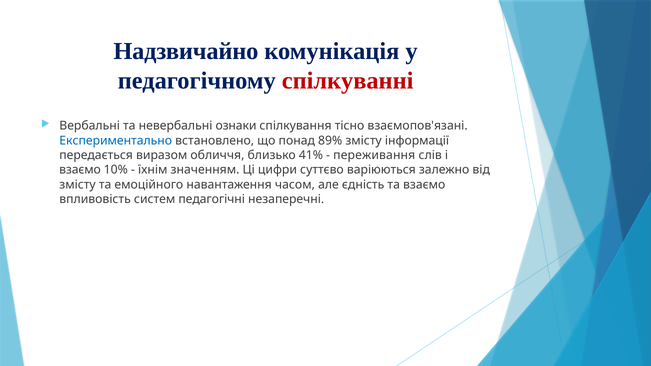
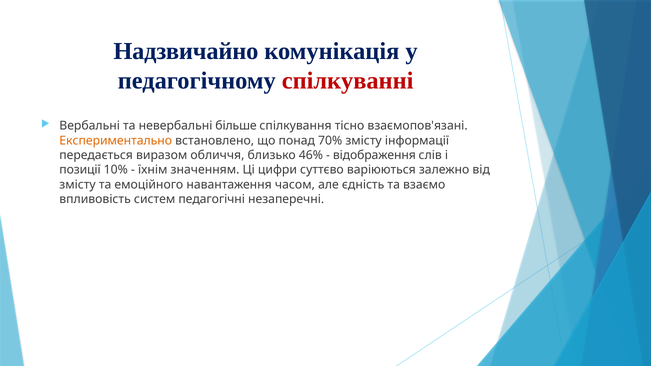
ознаки: ознаки -> більше
Експериментально colour: blue -> orange
89%: 89% -> 70%
41%: 41% -> 46%
переживання: переживання -> відображення
взаємо at (80, 170): взаємо -> позиції
